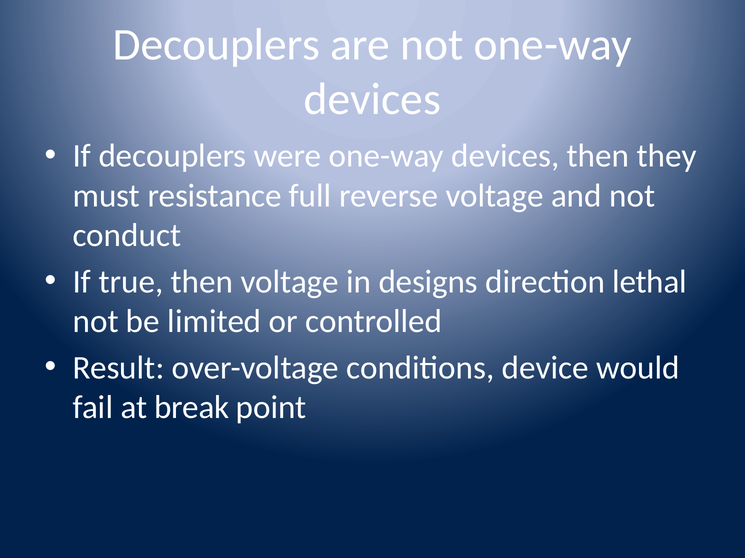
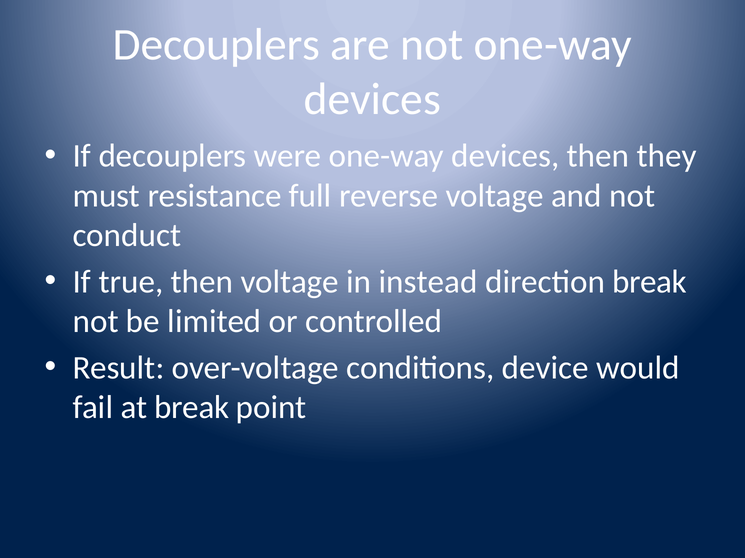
designs: designs -> instead
direction lethal: lethal -> break
